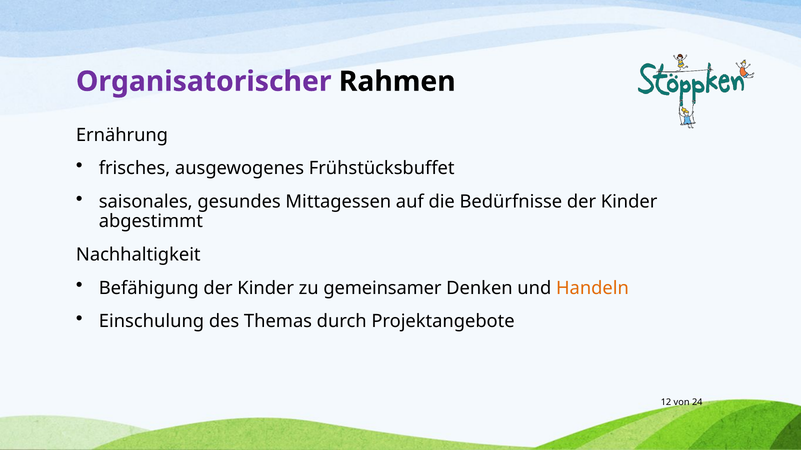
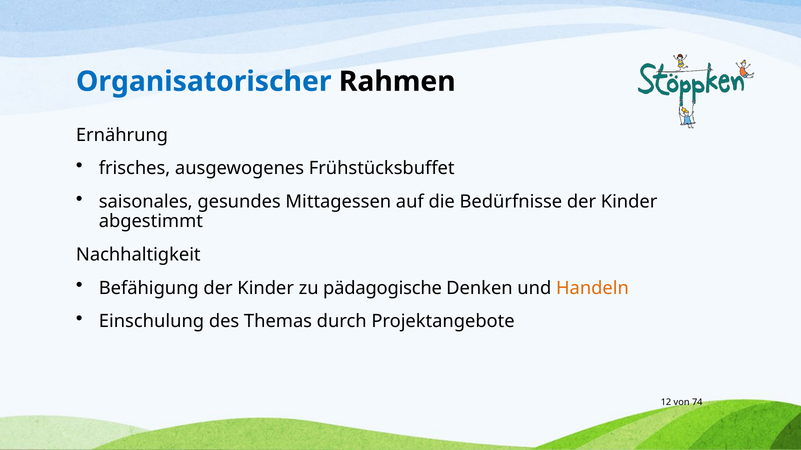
Organisatorischer colour: purple -> blue
gemeinsamer: gemeinsamer -> pädagogische
24: 24 -> 74
